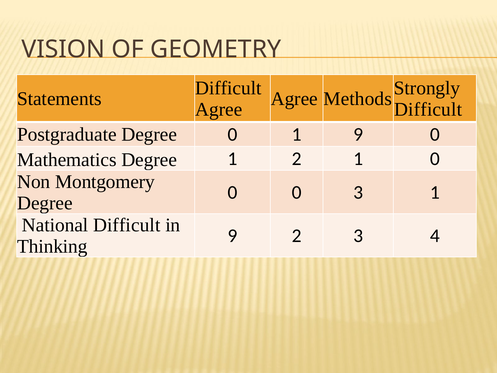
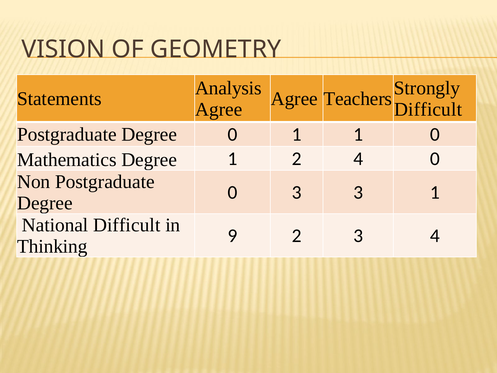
Difficult at (228, 88): Difficult -> Analysis
Methods: Methods -> Teachers
1 9: 9 -> 1
2 1: 1 -> 4
Non Montgomery: Montgomery -> Postgraduate
0 0: 0 -> 3
